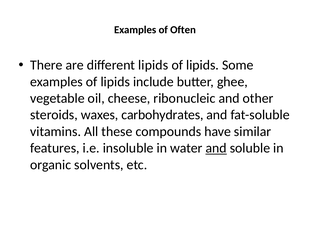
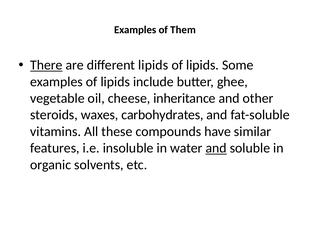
Often: Often -> Them
There underline: none -> present
ribonucleic: ribonucleic -> inheritance
